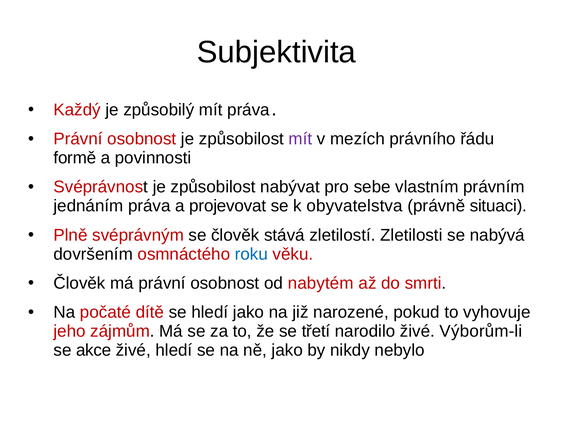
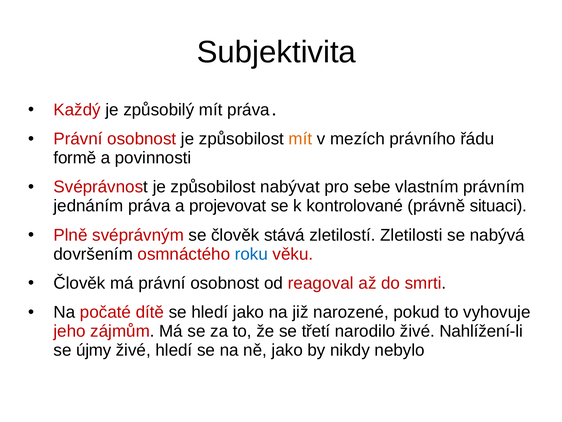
mít at (300, 139) colour: purple -> orange
obyvatelstva: obyvatelstva -> kontrolované
nabytém: nabytém -> reagoval
Výborům-li: Výborům-li -> Nahlížení-li
akce: akce -> újmy
